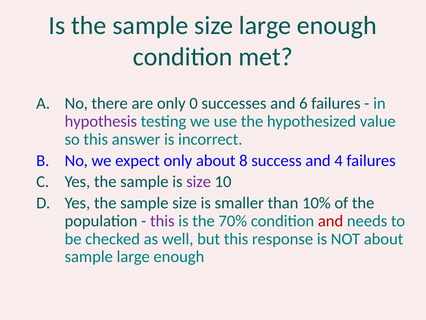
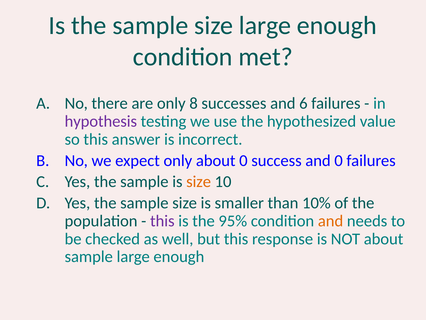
0: 0 -> 8
about 8: 8 -> 0
and 4: 4 -> 0
size at (199, 182) colour: purple -> orange
70%: 70% -> 95%
and at (331, 221) colour: red -> orange
